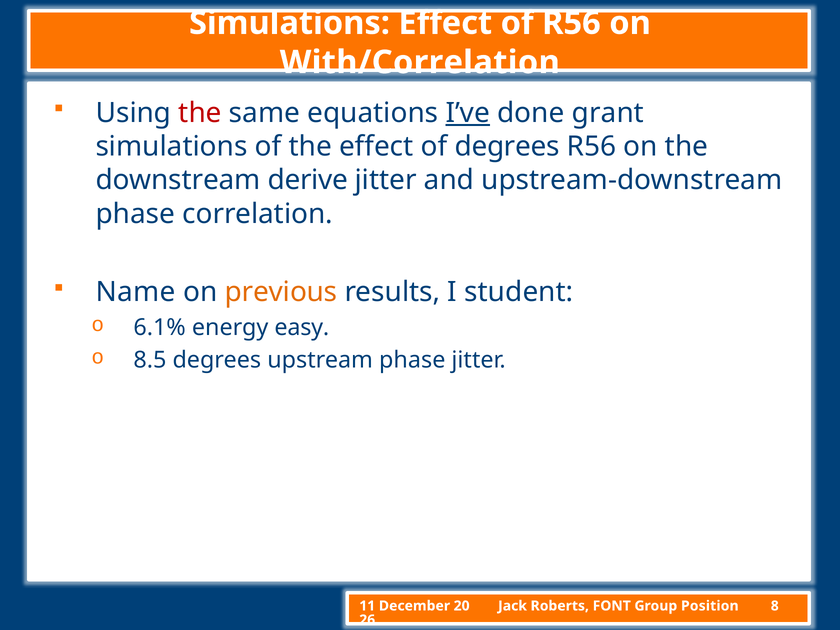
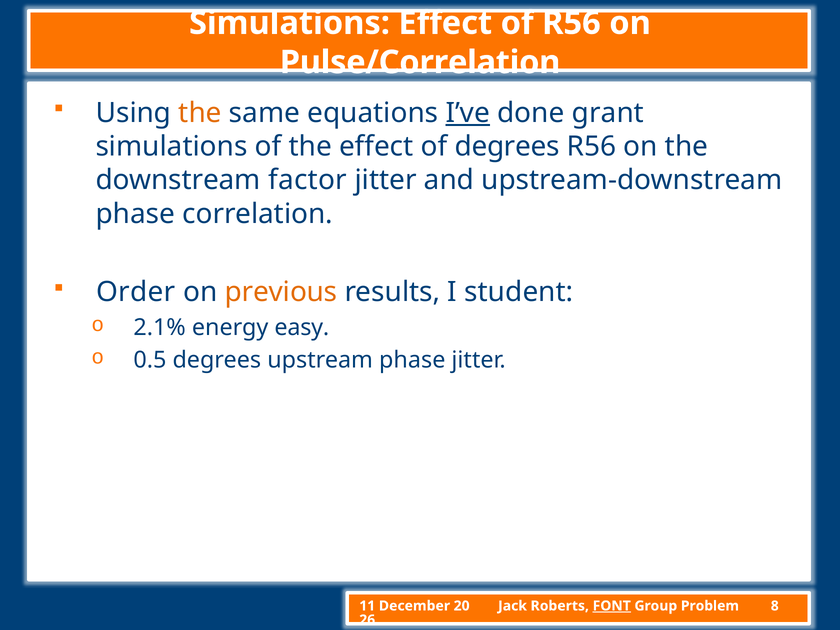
With/Correlation: With/Correlation -> Pulse/Correlation
the at (200, 113) colour: red -> orange
derive: derive -> factor
Name: Name -> Order
6.1%: 6.1% -> 2.1%
8.5: 8.5 -> 0.5
FONT underline: none -> present
Position: Position -> Problem
